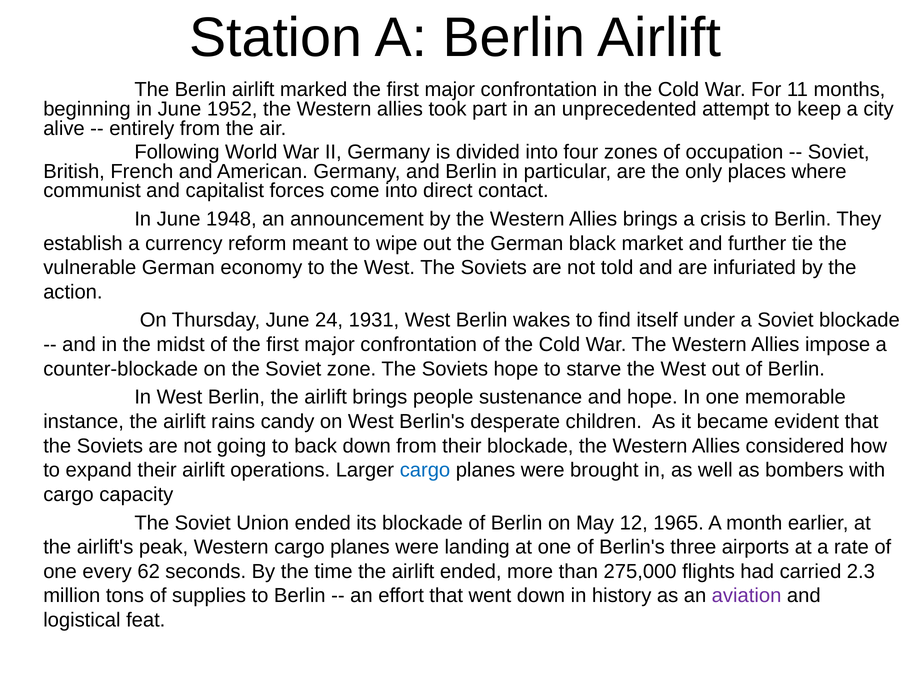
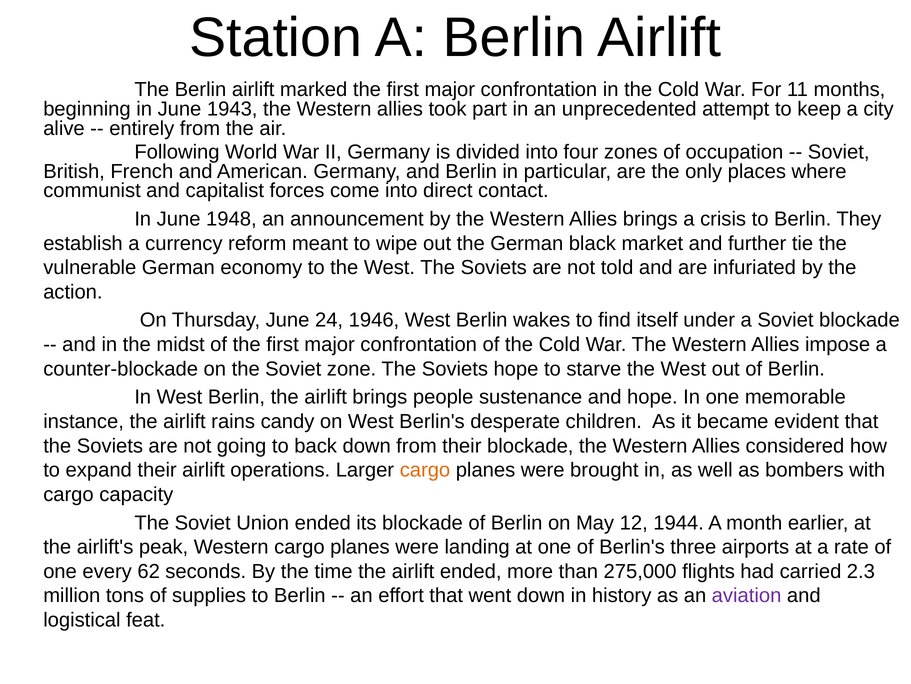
1952: 1952 -> 1943
1931: 1931 -> 1946
cargo at (425, 470) colour: blue -> orange
1965: 1965 -> 1944
